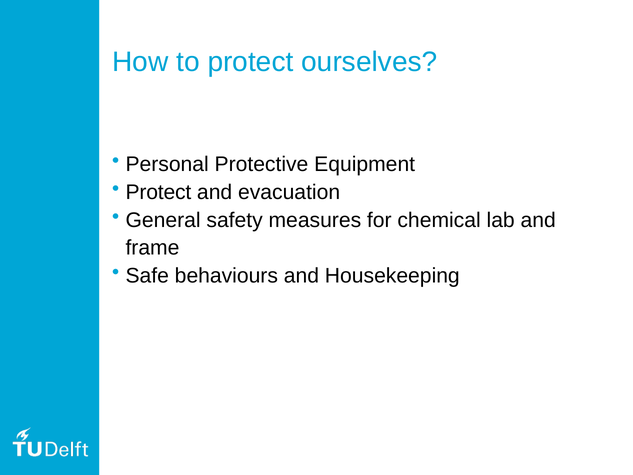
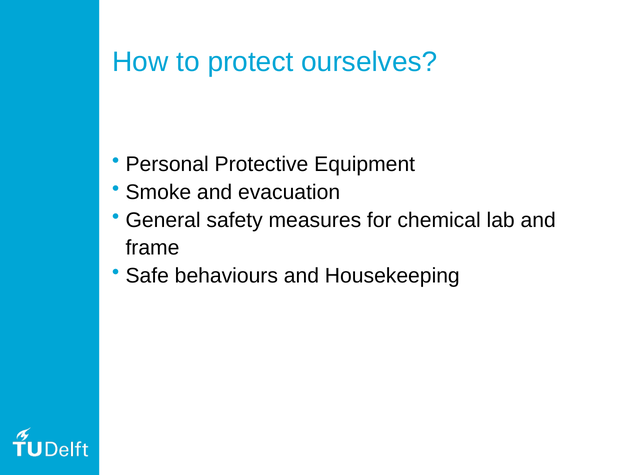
Protect at (158, 192): Protect -> Smoke
